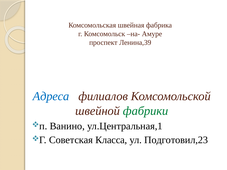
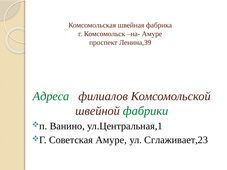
Адреса colour: blue -> green
Советская Класса: Класса -> Амуре
Подготовил,23: Подготовил,23 -> Сглаживает,23
